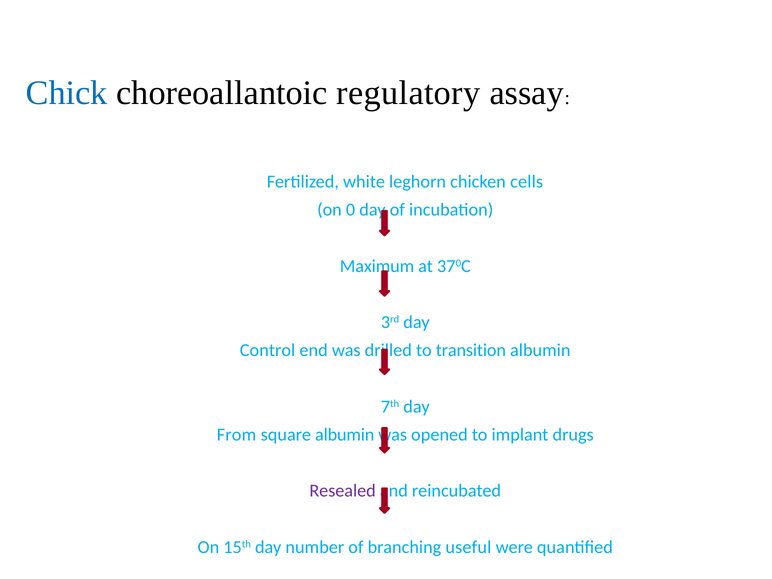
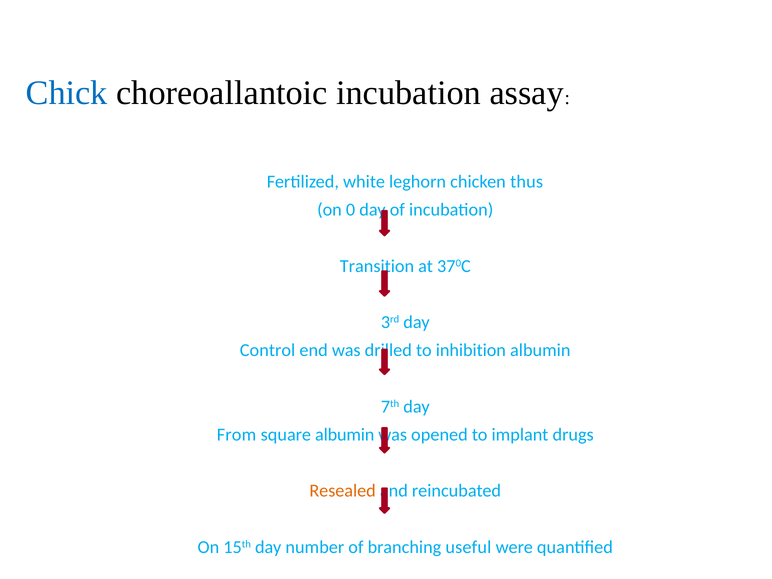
choreoallantoic regulatory: regulatory -> incubation
cells: cells -> thus
Maximum: Maximum -> Transition
transition: transition -> inhibition
Resealed colour: purple -> orange
